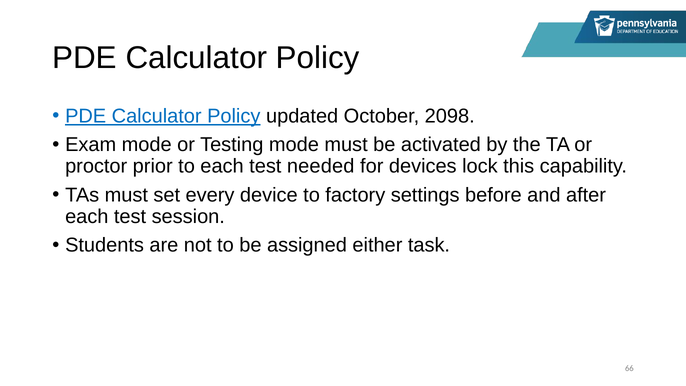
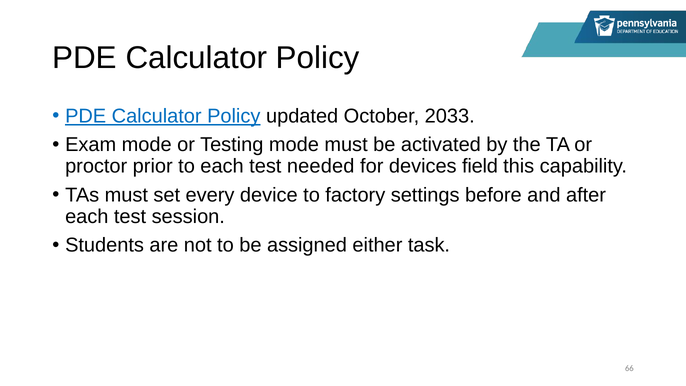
2098: 2098 -> 2033
lock: lock -> field
